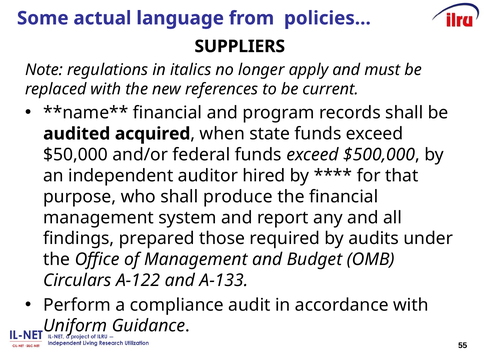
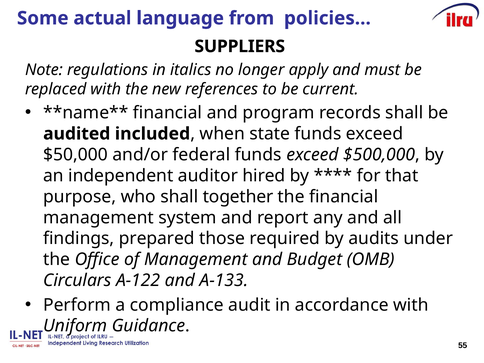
acquired: acquired -> included
produce: produce -> together
